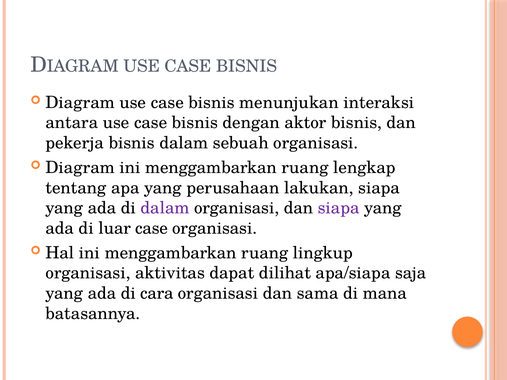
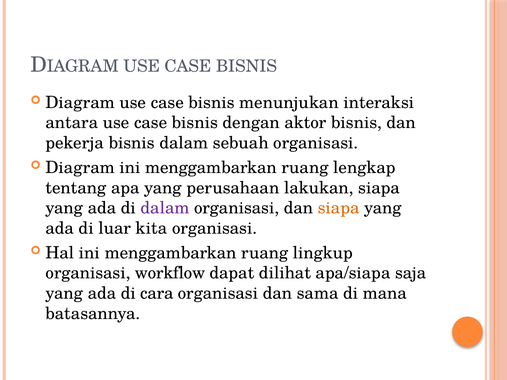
siapa at (339, 208) colour: purple -> orange
luar case: case -> kita
aktivitas: aktivitas -> workflow
